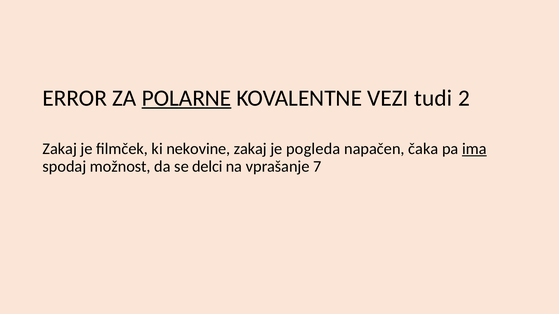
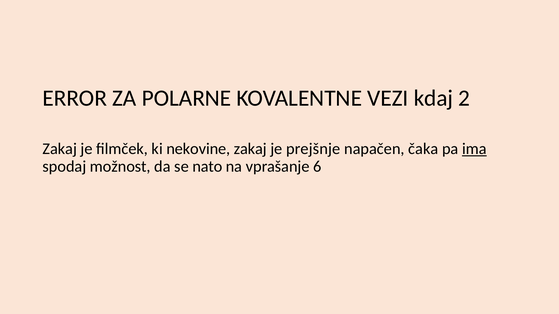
POLARNE underline: present -> none
tudi: tudi -> kdaj
pogleda: pogleda -> prejšnje
delci: delci -> nato
7: 7 -> 6
